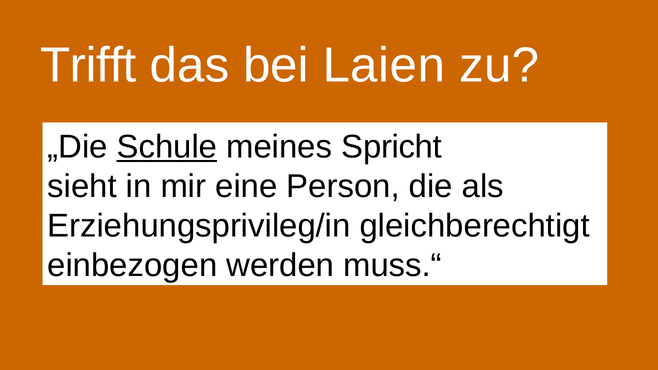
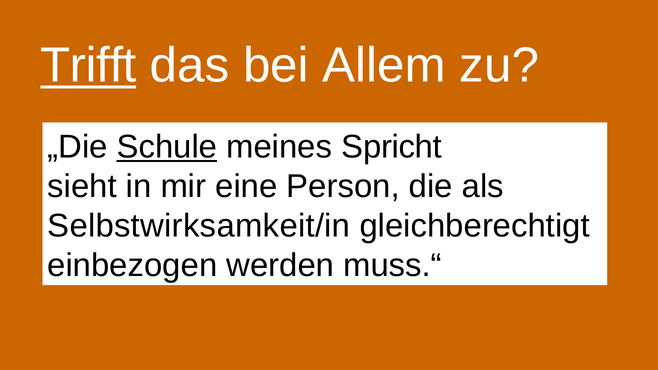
Trifft underline: none -> present
Laien: Laien -> Allem
Erziehungsprivileg/in: Erziehungsprivileg/in -> Selbstwirksamkeit/in
